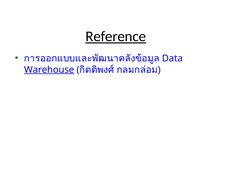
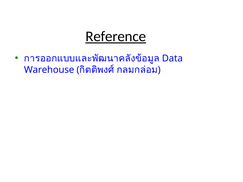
Warehouse underline: present -> none
